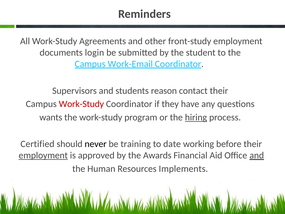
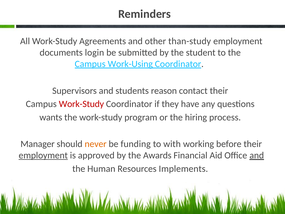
front-study: front-study -> than-study
Work-Email: Work-Email -> Work-Using
hiring underline: present -> none
Certified: Certified -> Manager
never colour: black -> orange
training: training -> funding
date: date -> with
